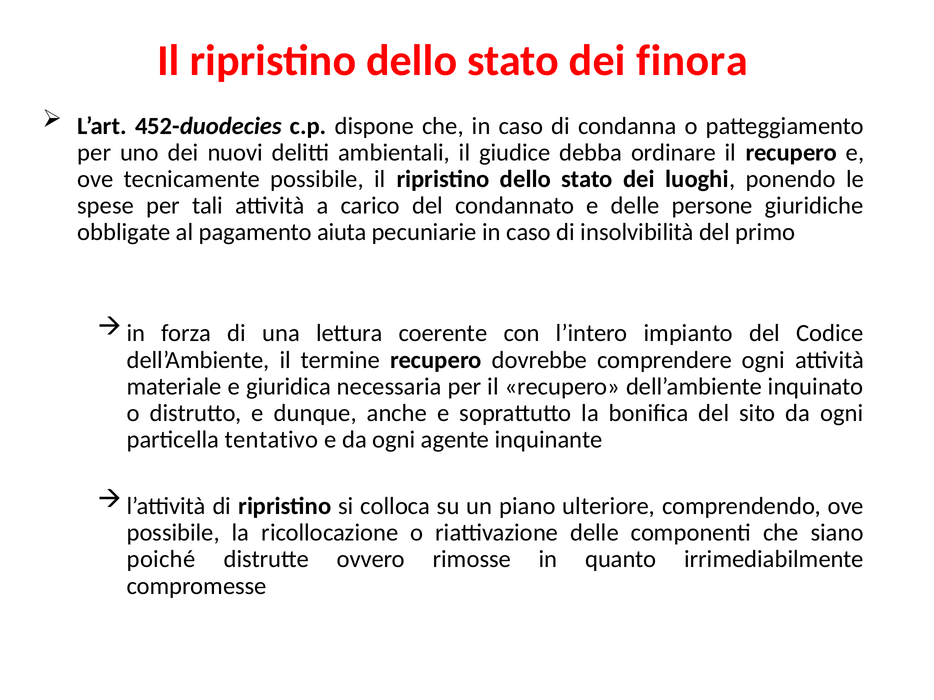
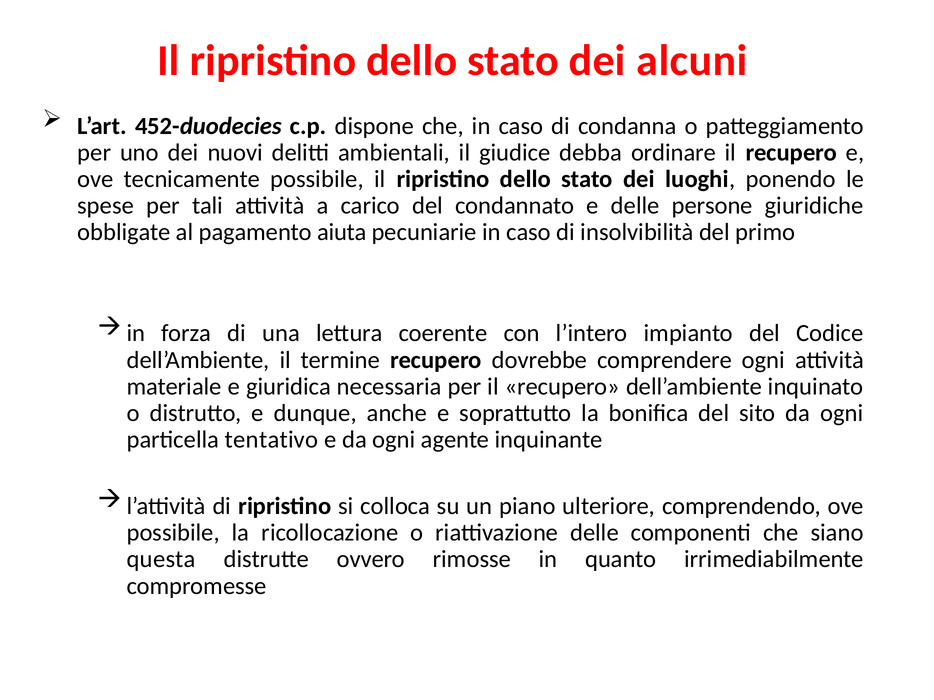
finora: finora -> alcuni
poiché: poiché -> questa
